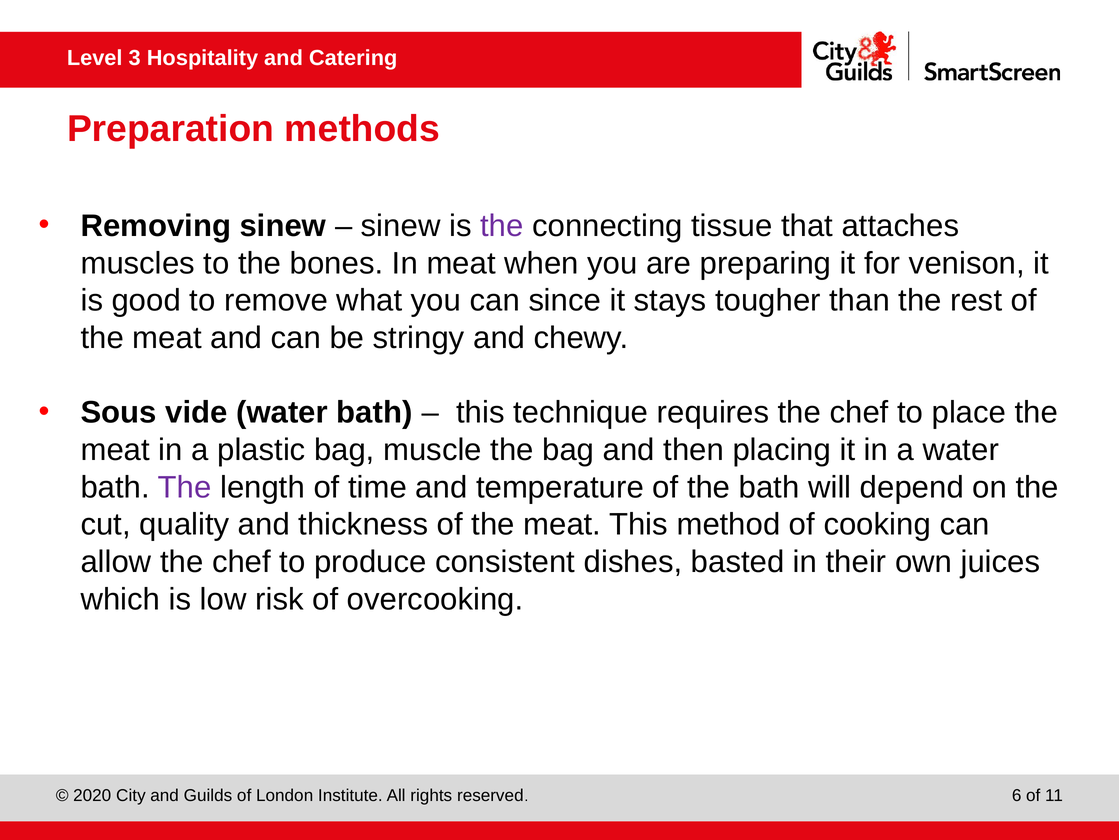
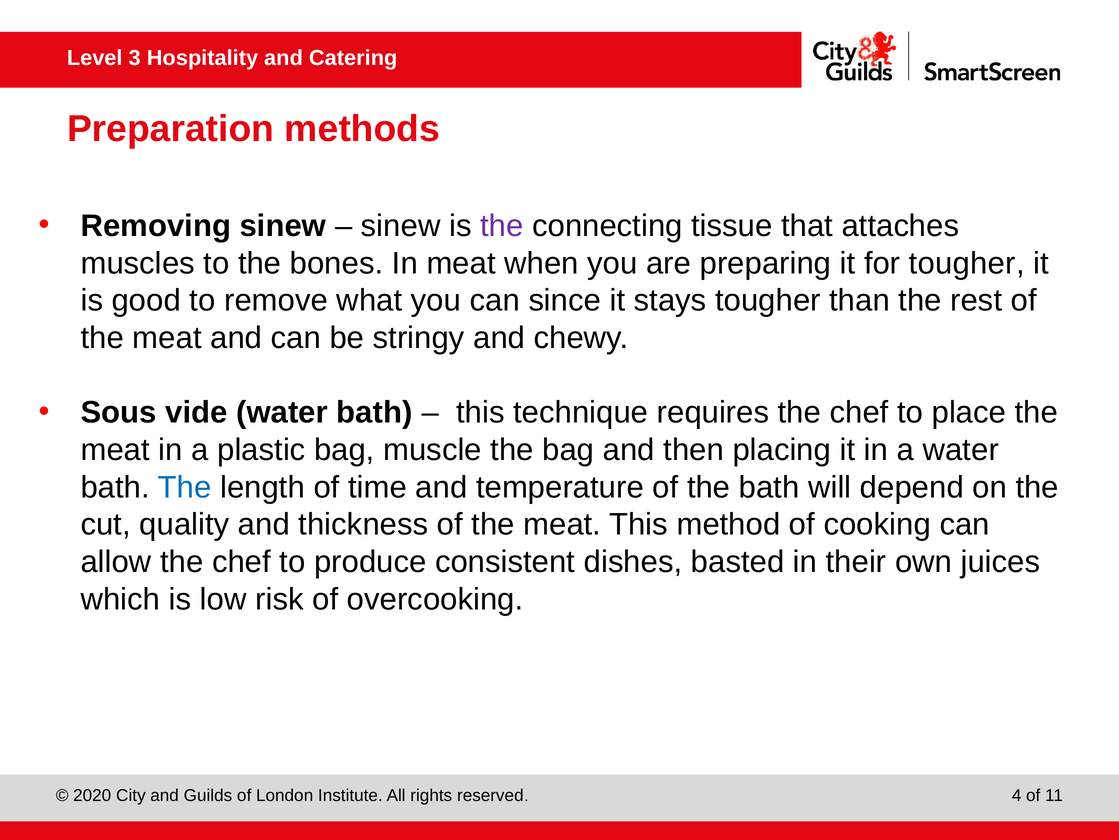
for venison: venison -> tougher
The at (185, 487) colour: purple -> blue
6: 6 -> 4
